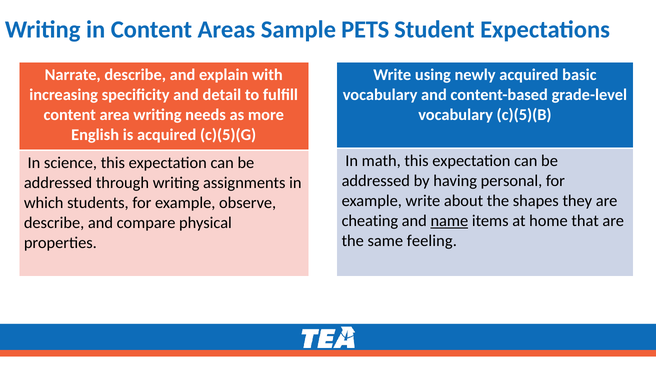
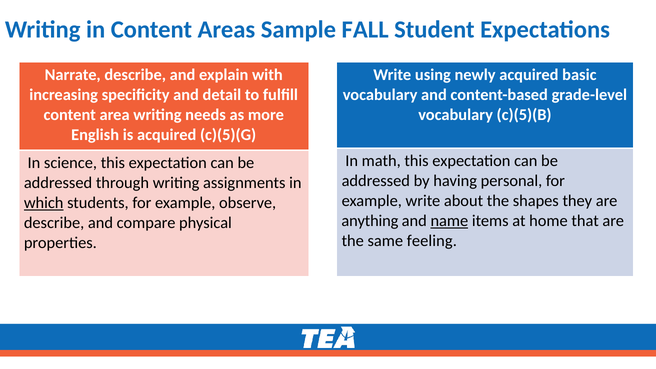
PETS: PETS -> FALL
which underline: none -> present
cheating: cheating -> anything
